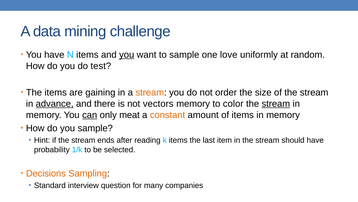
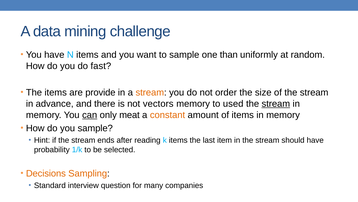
you at (127, 55) underline: present -> none
love: love -> than
test: test -> fast
gaining: gaining -> provide
advance underline: present -> none
color: color -> used
